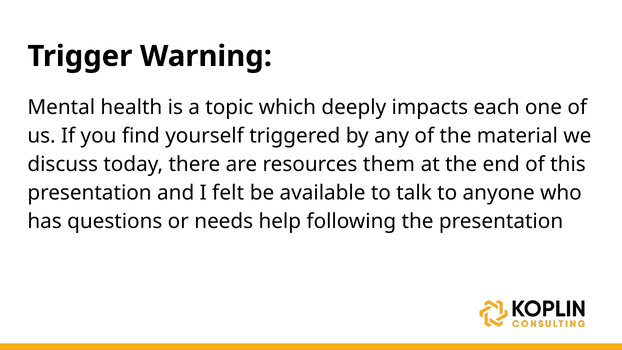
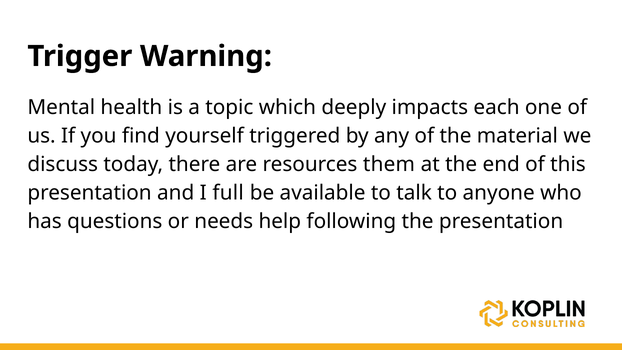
felt: felt -> full
